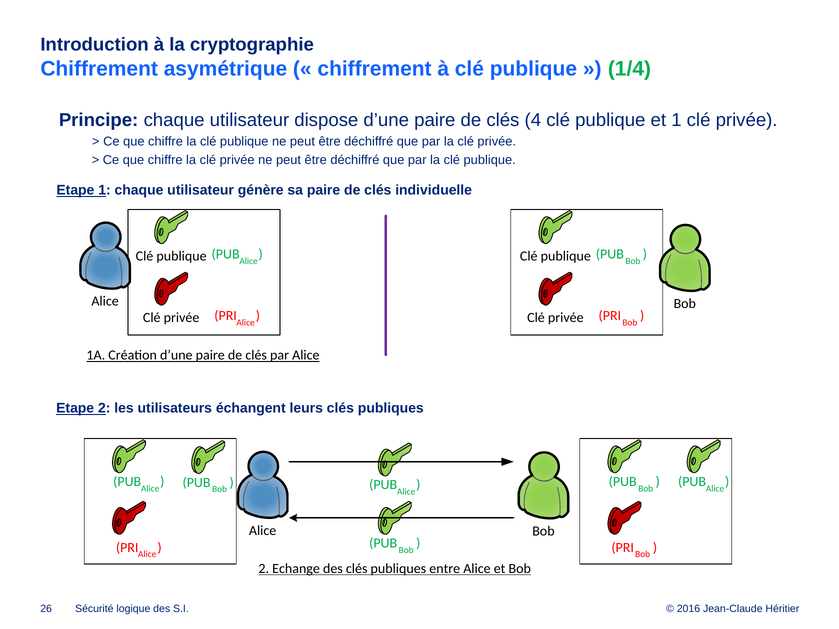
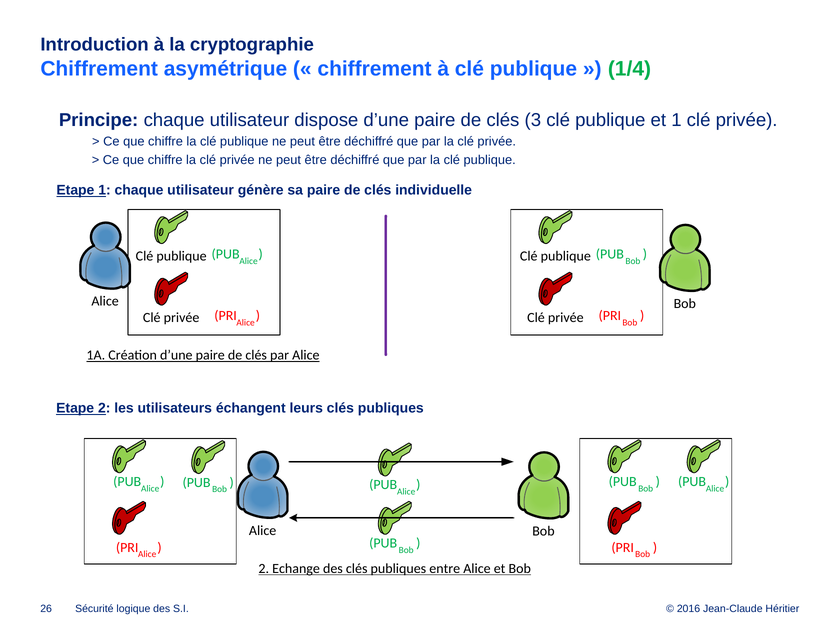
4: 4 -> 3
